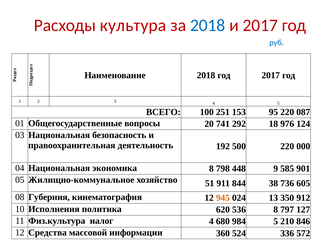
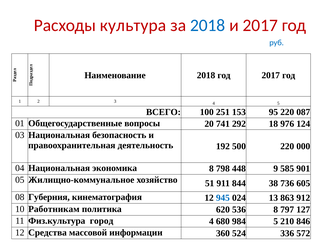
945 colour: orange -> blue
350: 350 -> 863
Исполнения: Исполнения -> Работникам
налог: налог -> город
